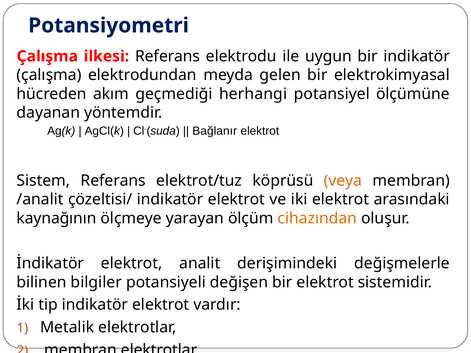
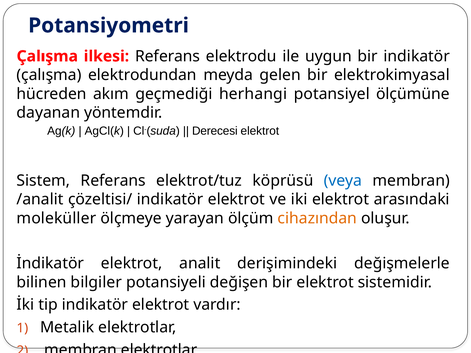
Bağlanır: Bağlanır -> Derecesi
veya colour: orange -> blue
kaynağının: kaynağının -> moleküller
